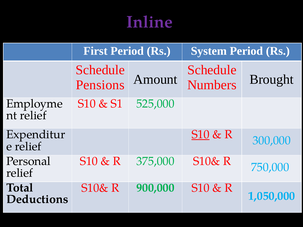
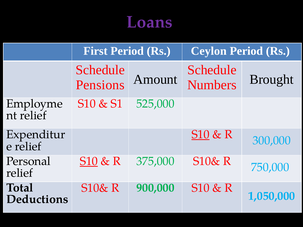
Inline: Inline -> Loans
System: System -> Ceylon
S10 at (89, 161) underline: none -> present
